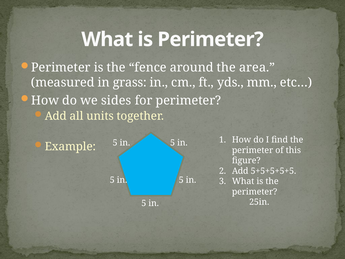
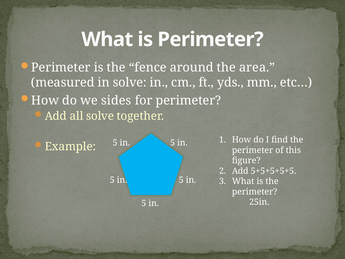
in grass: grass -> solve
all units: units -> solve
